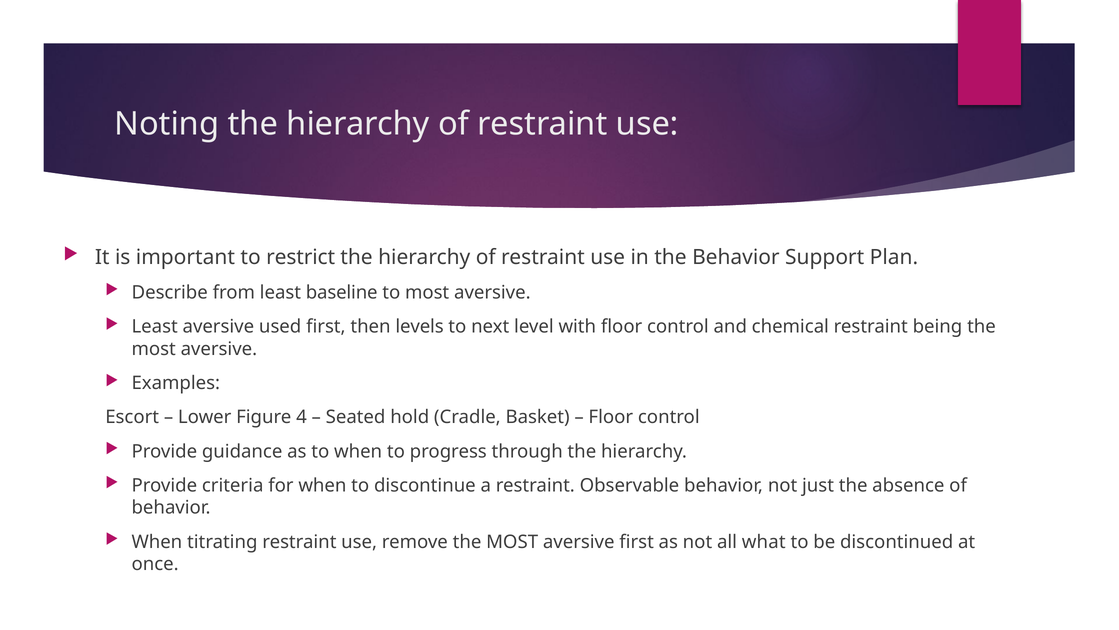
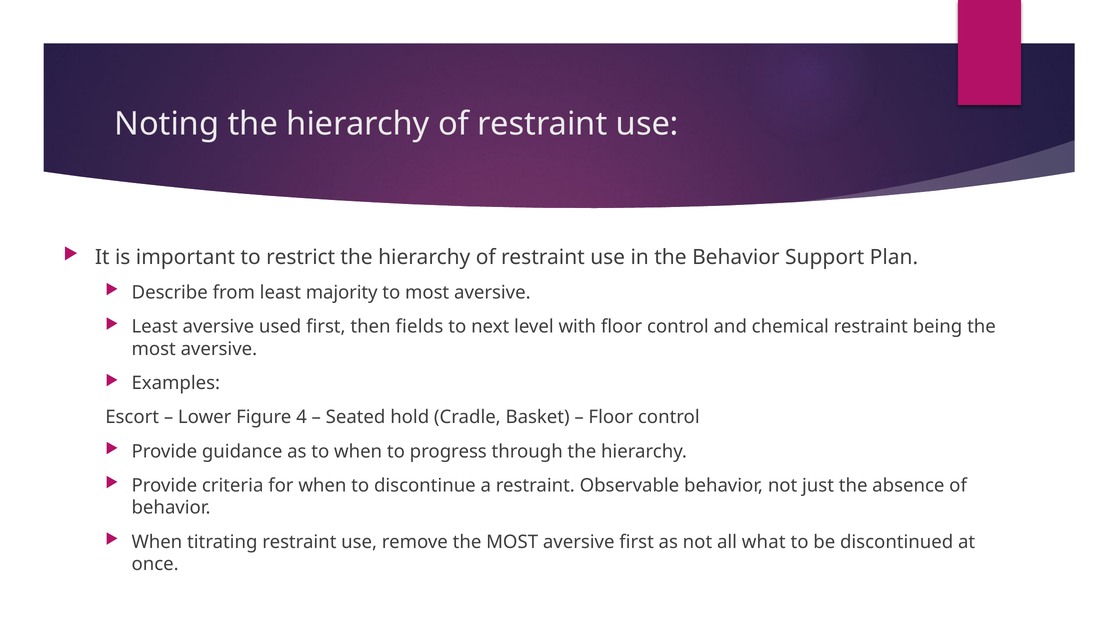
baseline: baseline -> majority
levels: levels -> fields
